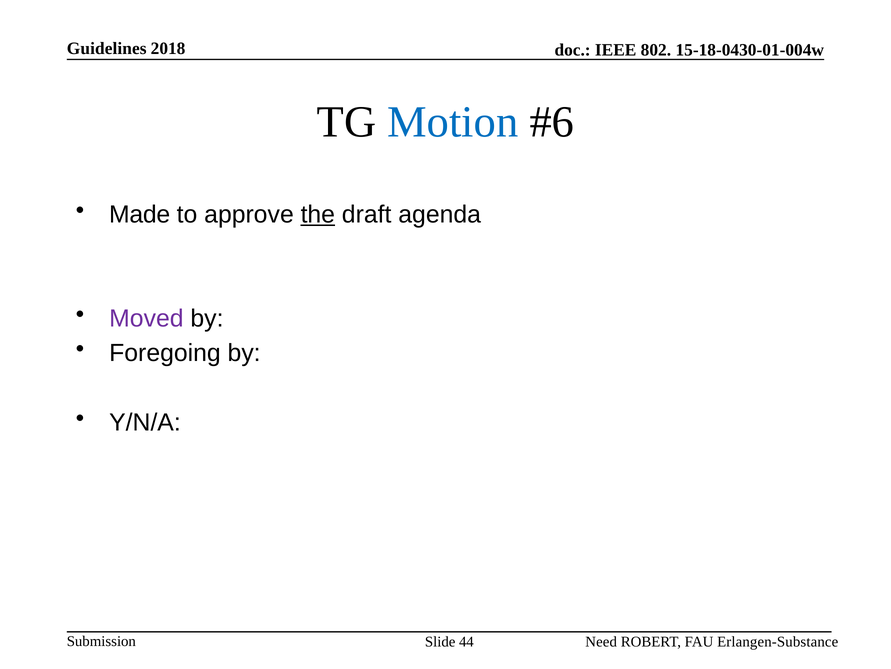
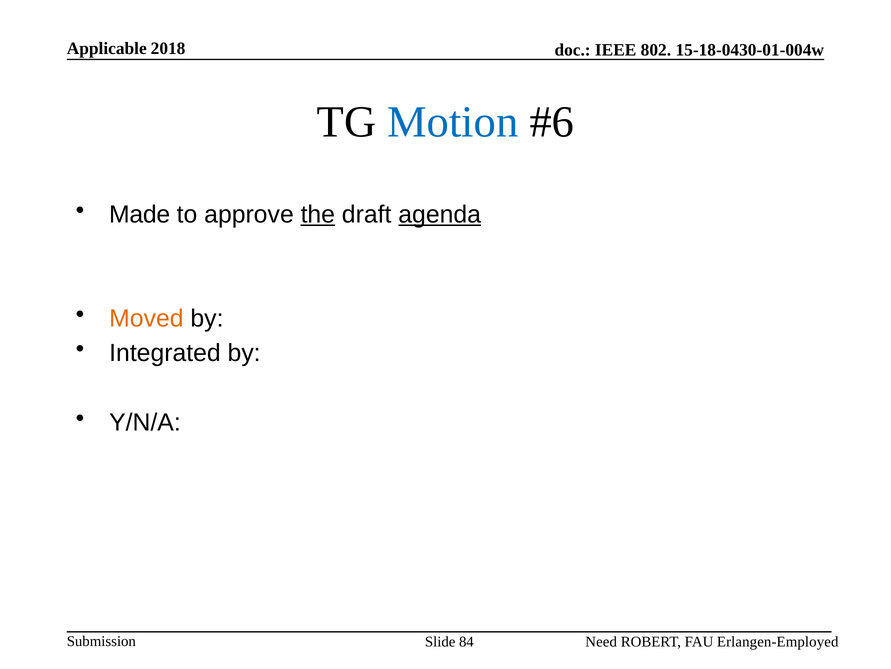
Guidelines: Guidelines -> Applicable
agenda underline: none -> present
Moved colour: purple -> orange
Foregoing: Foregoing -> Integrated
44: 44 -> 84
Erlangen-Substance: Erlangen-Substance -> Erlangen-Employed
